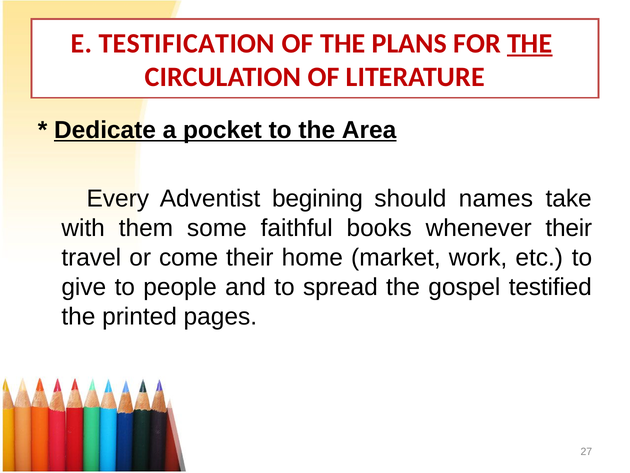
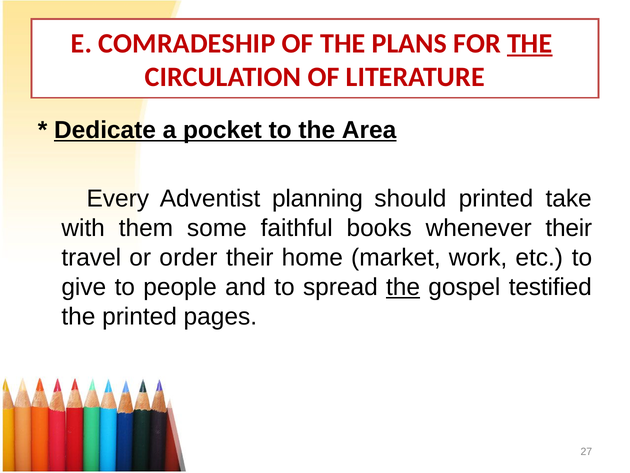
TESTIFICATION: TESTIFICATION -> COMRADESHIP
begining: begining -> planning
should names: names -> printed
come: come -> order
the at (403, 287) underline: none -> present
